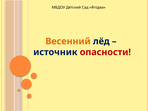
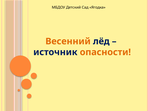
опасности colour: red -> orange
